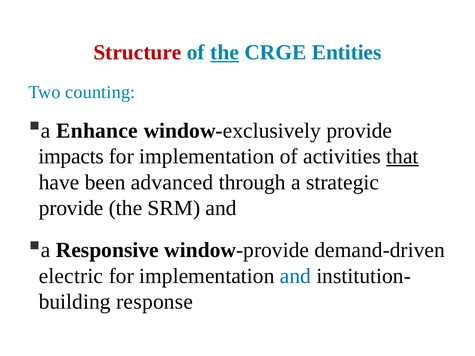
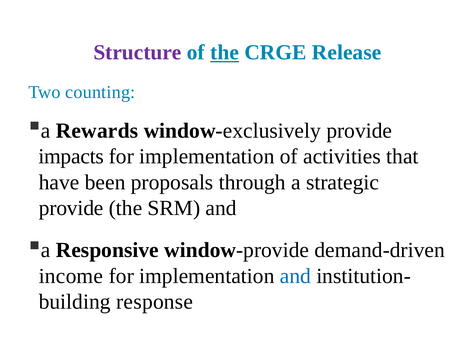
Structure colour: red -> purple
Entities: Entities -> Release
Enhance: Enhance -> Rewards
that underline: present -> none
advanced: advanced -> proposals
electric: electric -> income
